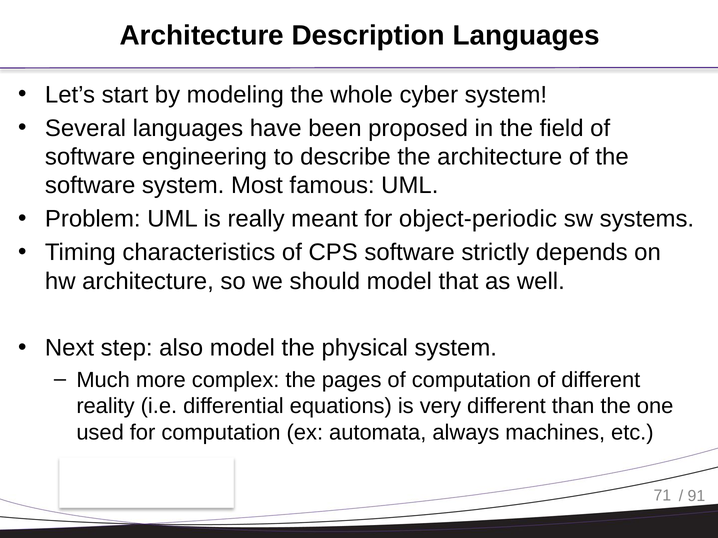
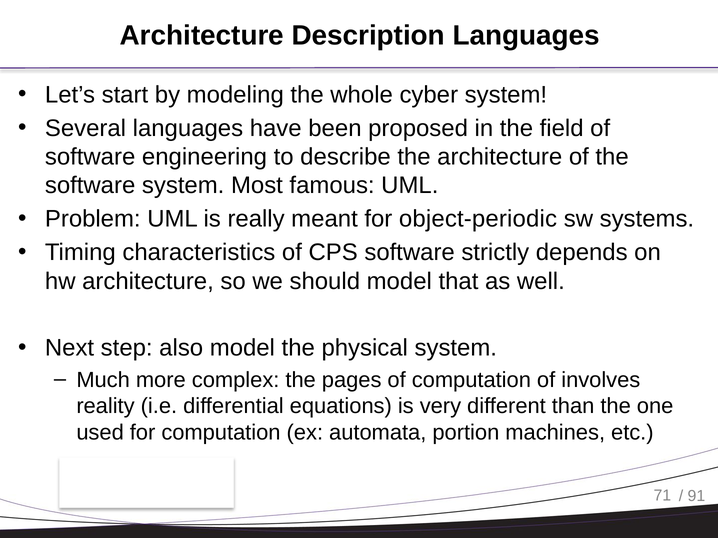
of different: different -> involves
always: always -> portion
